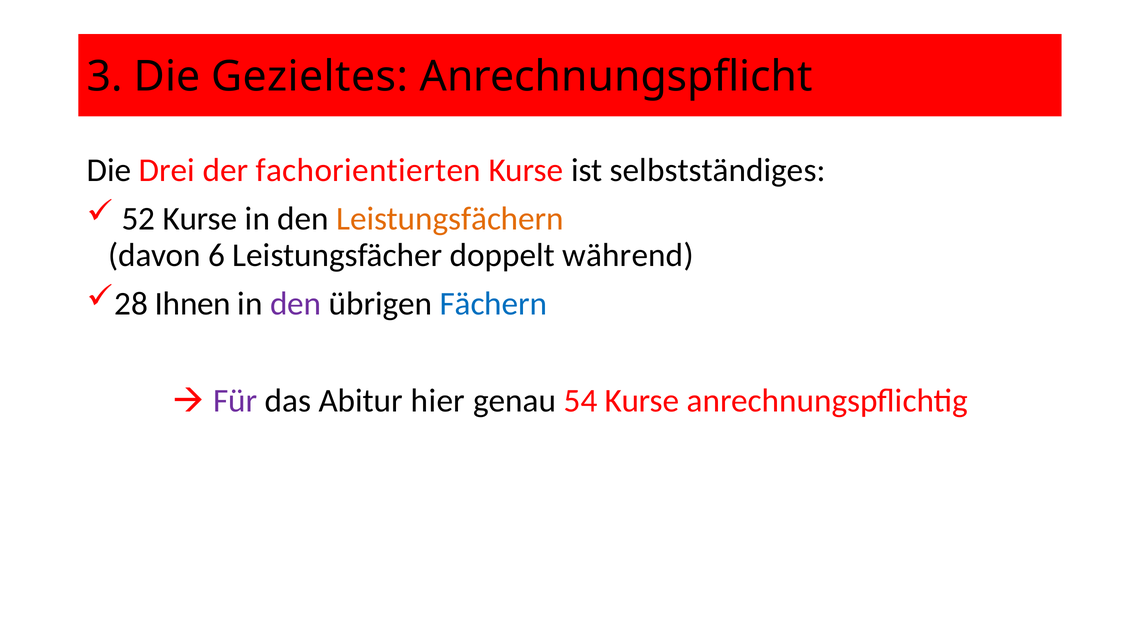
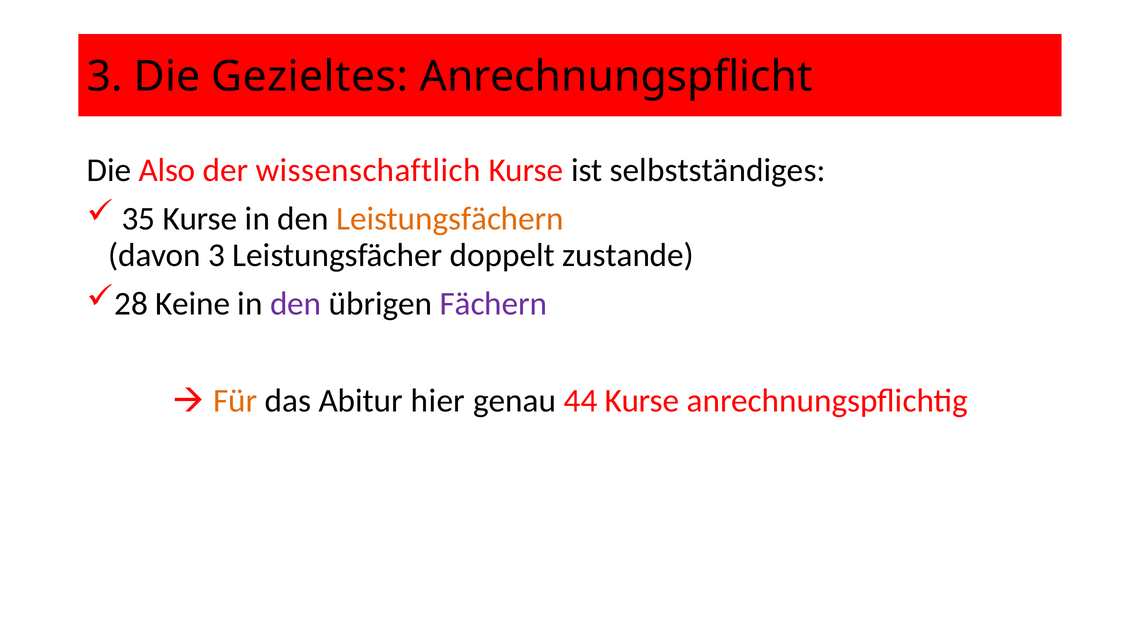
Drei: Drei -> Also
fachorientierten: fachorientierten -> wissenschaftlich
52: 52 -> 35
davon 6: 6 -> 3
während: während -> zustande
Ihnen: Ihnen -> Keine
Fächern colour: blue -> purple
Für colour: purple -> orange
54: 54 -> 44
